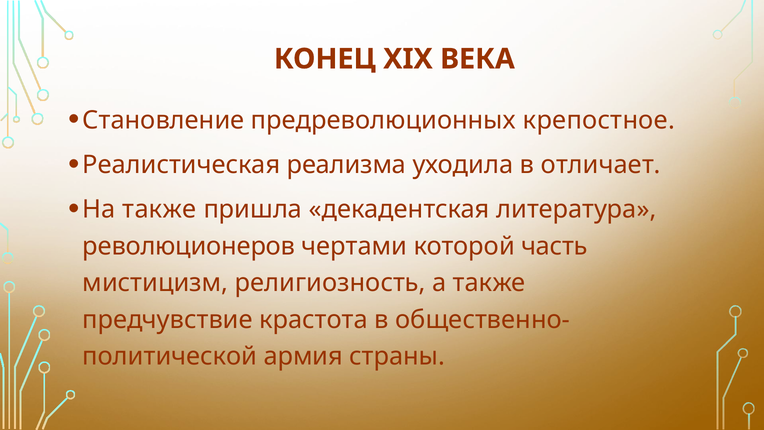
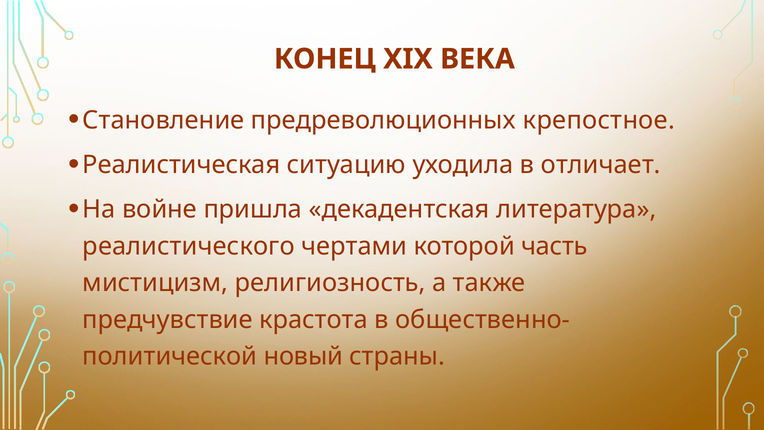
реализма: реализма -> ситуацию
На также: также -> войне
революционеров: революционеров -> реалистического
армия: армия -> новый
